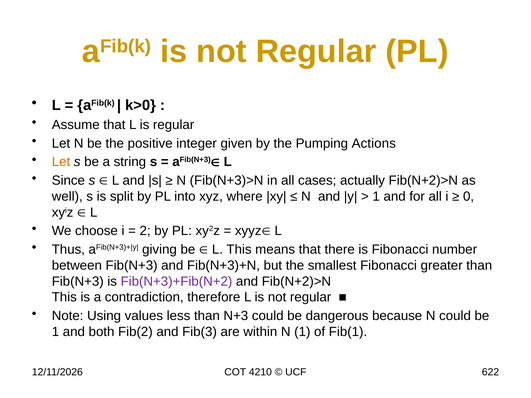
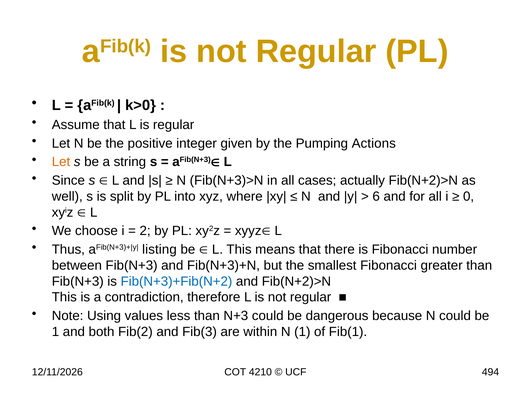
1 at (376, 197): 1 -> 6
giving: giving -> listing
Fib(N+3)+Fib(N+2 colour: purple -> blue
622: 622 -> 494
